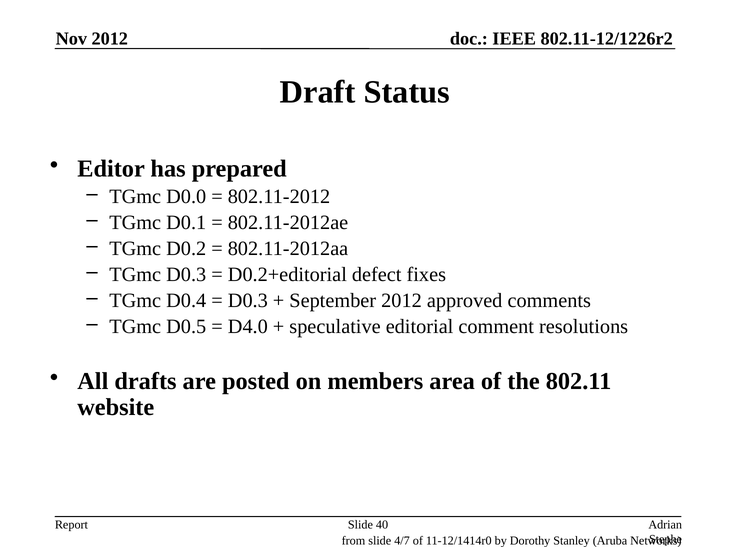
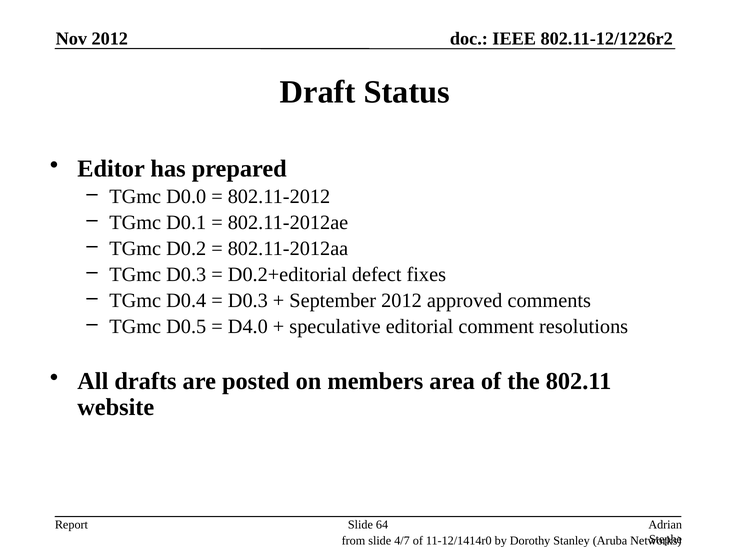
40: 40 -> 64
